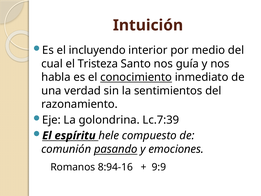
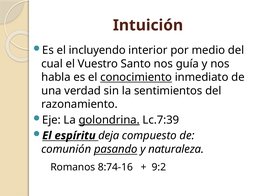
Tristeza: Tristeza -> Vuestro
golondrina underline: none -> present
hele: hele -> deja
emociones: emociones -> naturaleza
8:94-16: 8:94-16 -> 8:74-16
9:9: 9:9 -> 9:2
